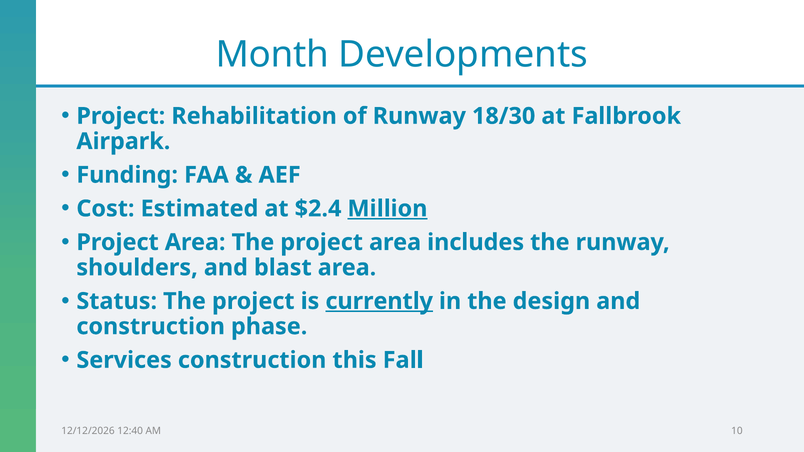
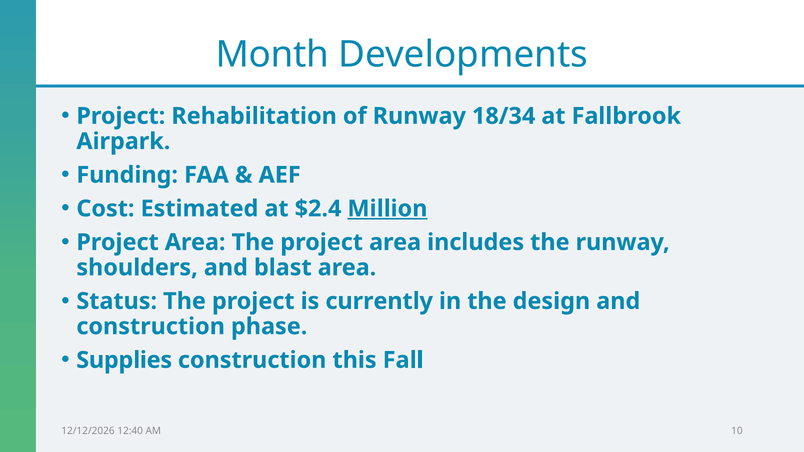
18/30: 18/30 -> 18/34
currently underline: present -> none
Services: Services -> Supplies
